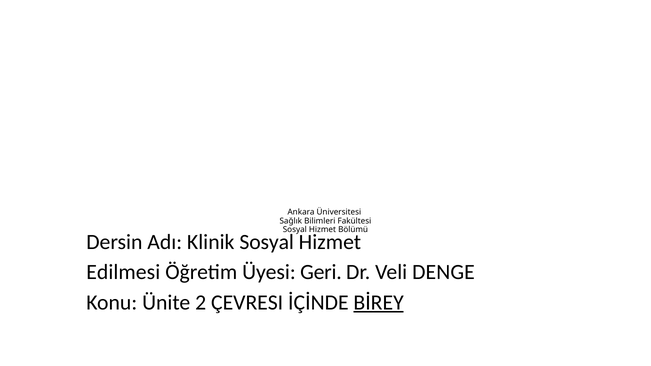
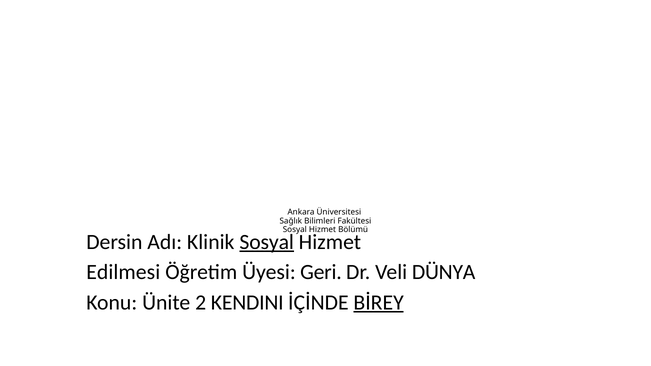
Sosyal at (267, 242) underline: none -> present
DENGE: DENGE -> DÜNYA
ÇEVRESI: ÇEVRESI -> KENDINI
